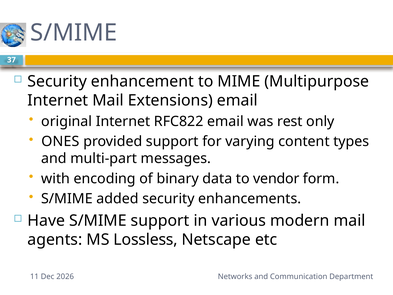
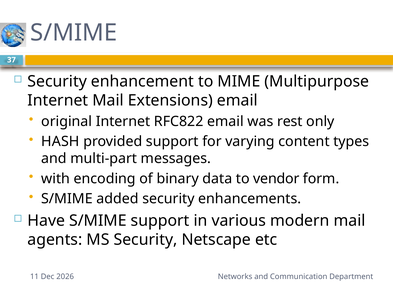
ONES: ONES -> HASH
MS Lossless: Lossless -> Security
